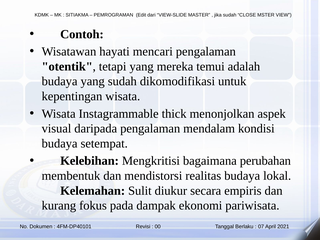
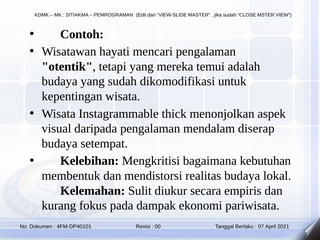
kondisi: kondisi -> diserap
perubahan: perubahan -> kebutuhan
